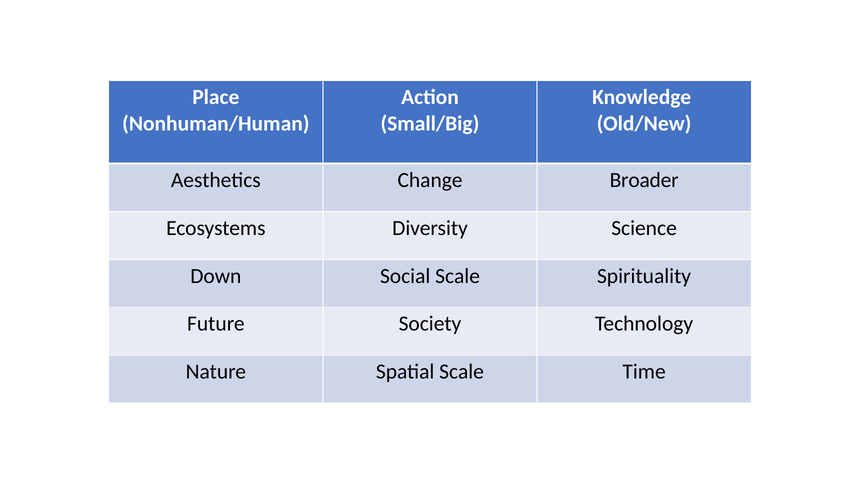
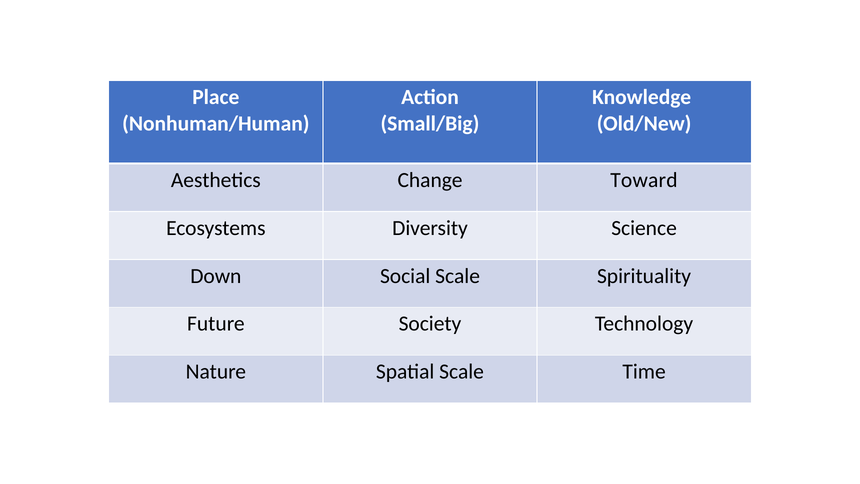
Broader: Broader -> Toward
